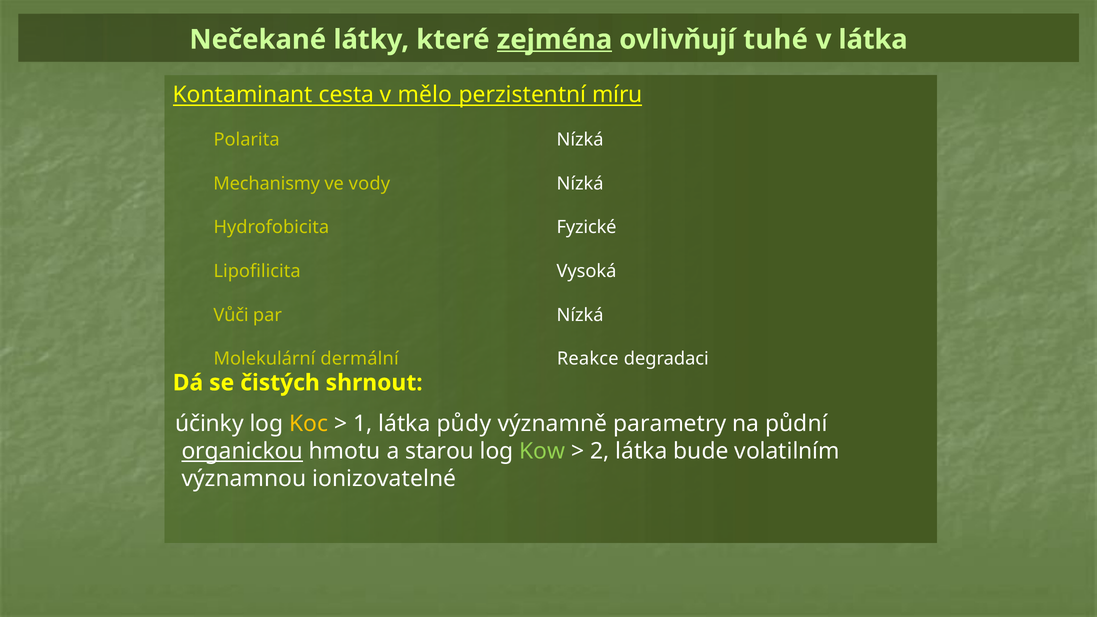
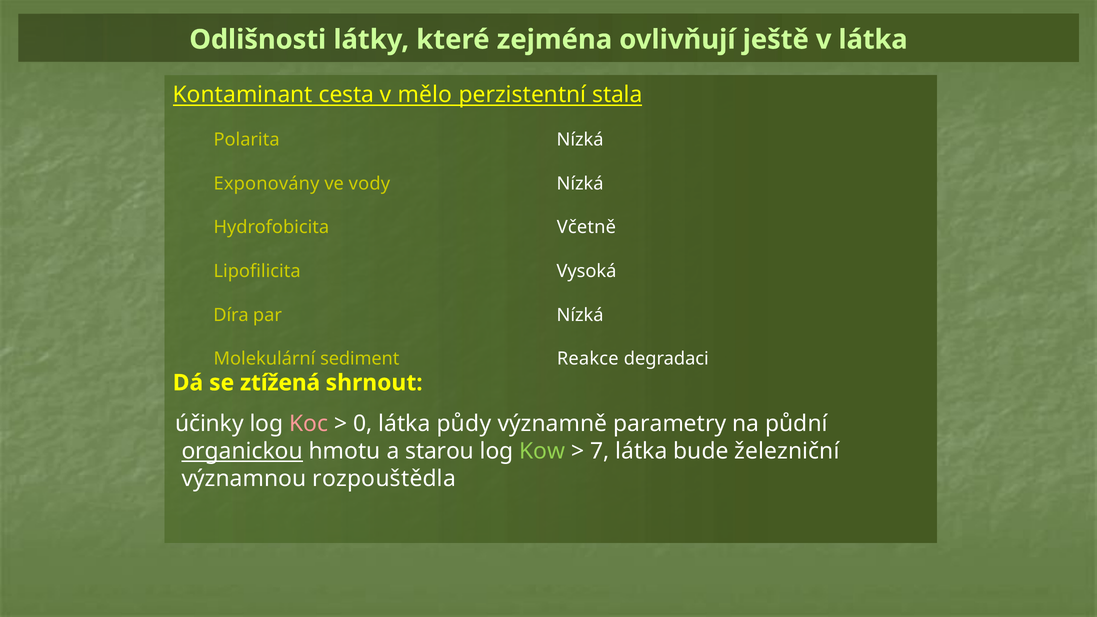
Nečekané: Nečekané -> Odlišnosti
zejména underline: present -> none
tuhé: tuhé -> ještě
míru: míru -> stala
Mechanismy: Mechanismy -> Exponovány
Fyzické: Fyzické -> Včetně
Vůči: Vůči -> Díra
dermální: dermální -> sediment
čistých: čistých -> ztížená
Koc colour: yellow -> pink
1: 1 -> 0
2: 2 -> 7
volatilním: volatilním -> železniční
ionizovatelné: ionizovatelné -> rozpouštědla
